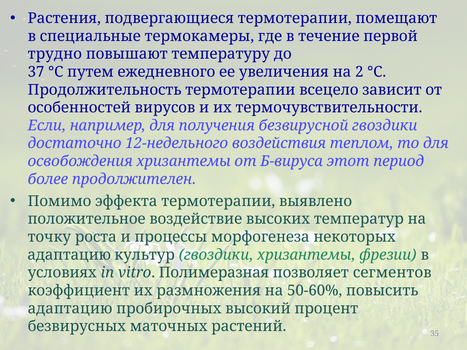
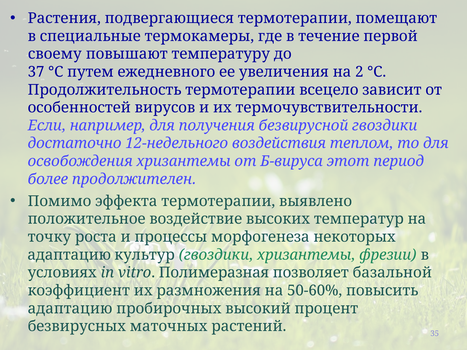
трудно: трудно -> своему
сегментов: сегментов -> базальной
